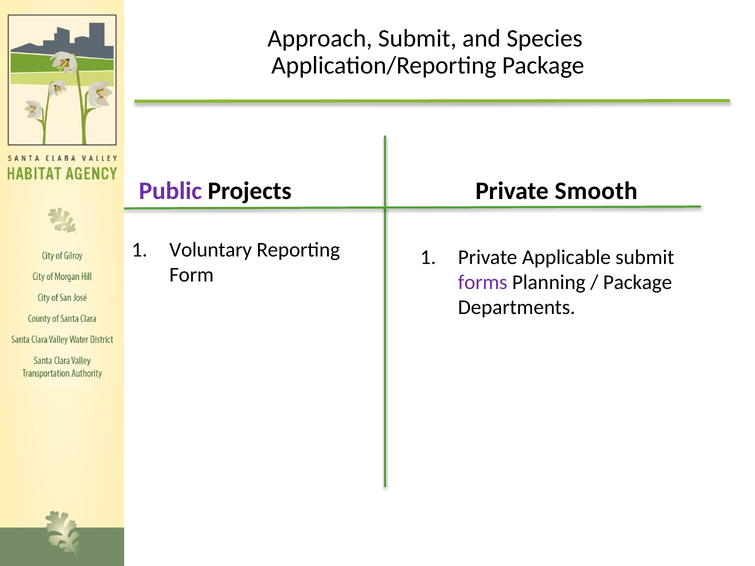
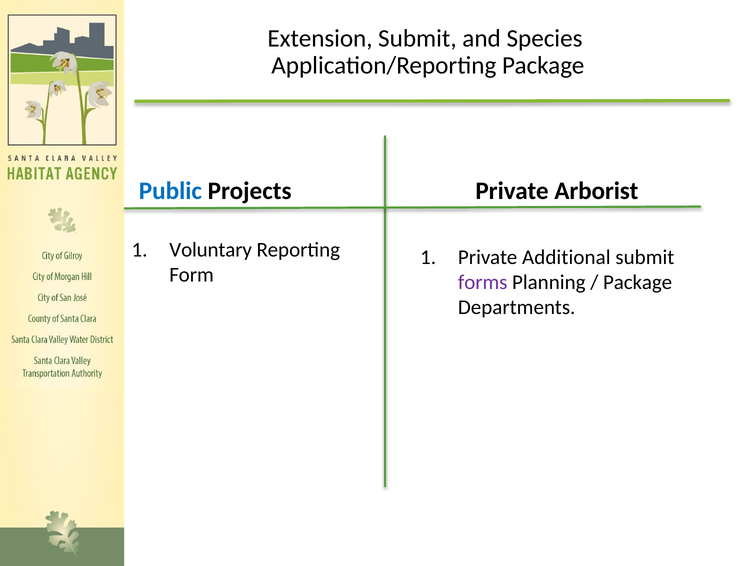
Approach: Approach -> Extension
Public colour: purple -> blue
Smooth: Smooth -> Arborist
Applicable: Applicable -> Additional
